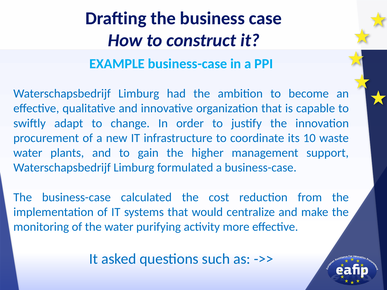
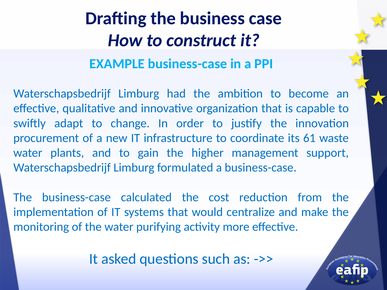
10: 10 -> 61
